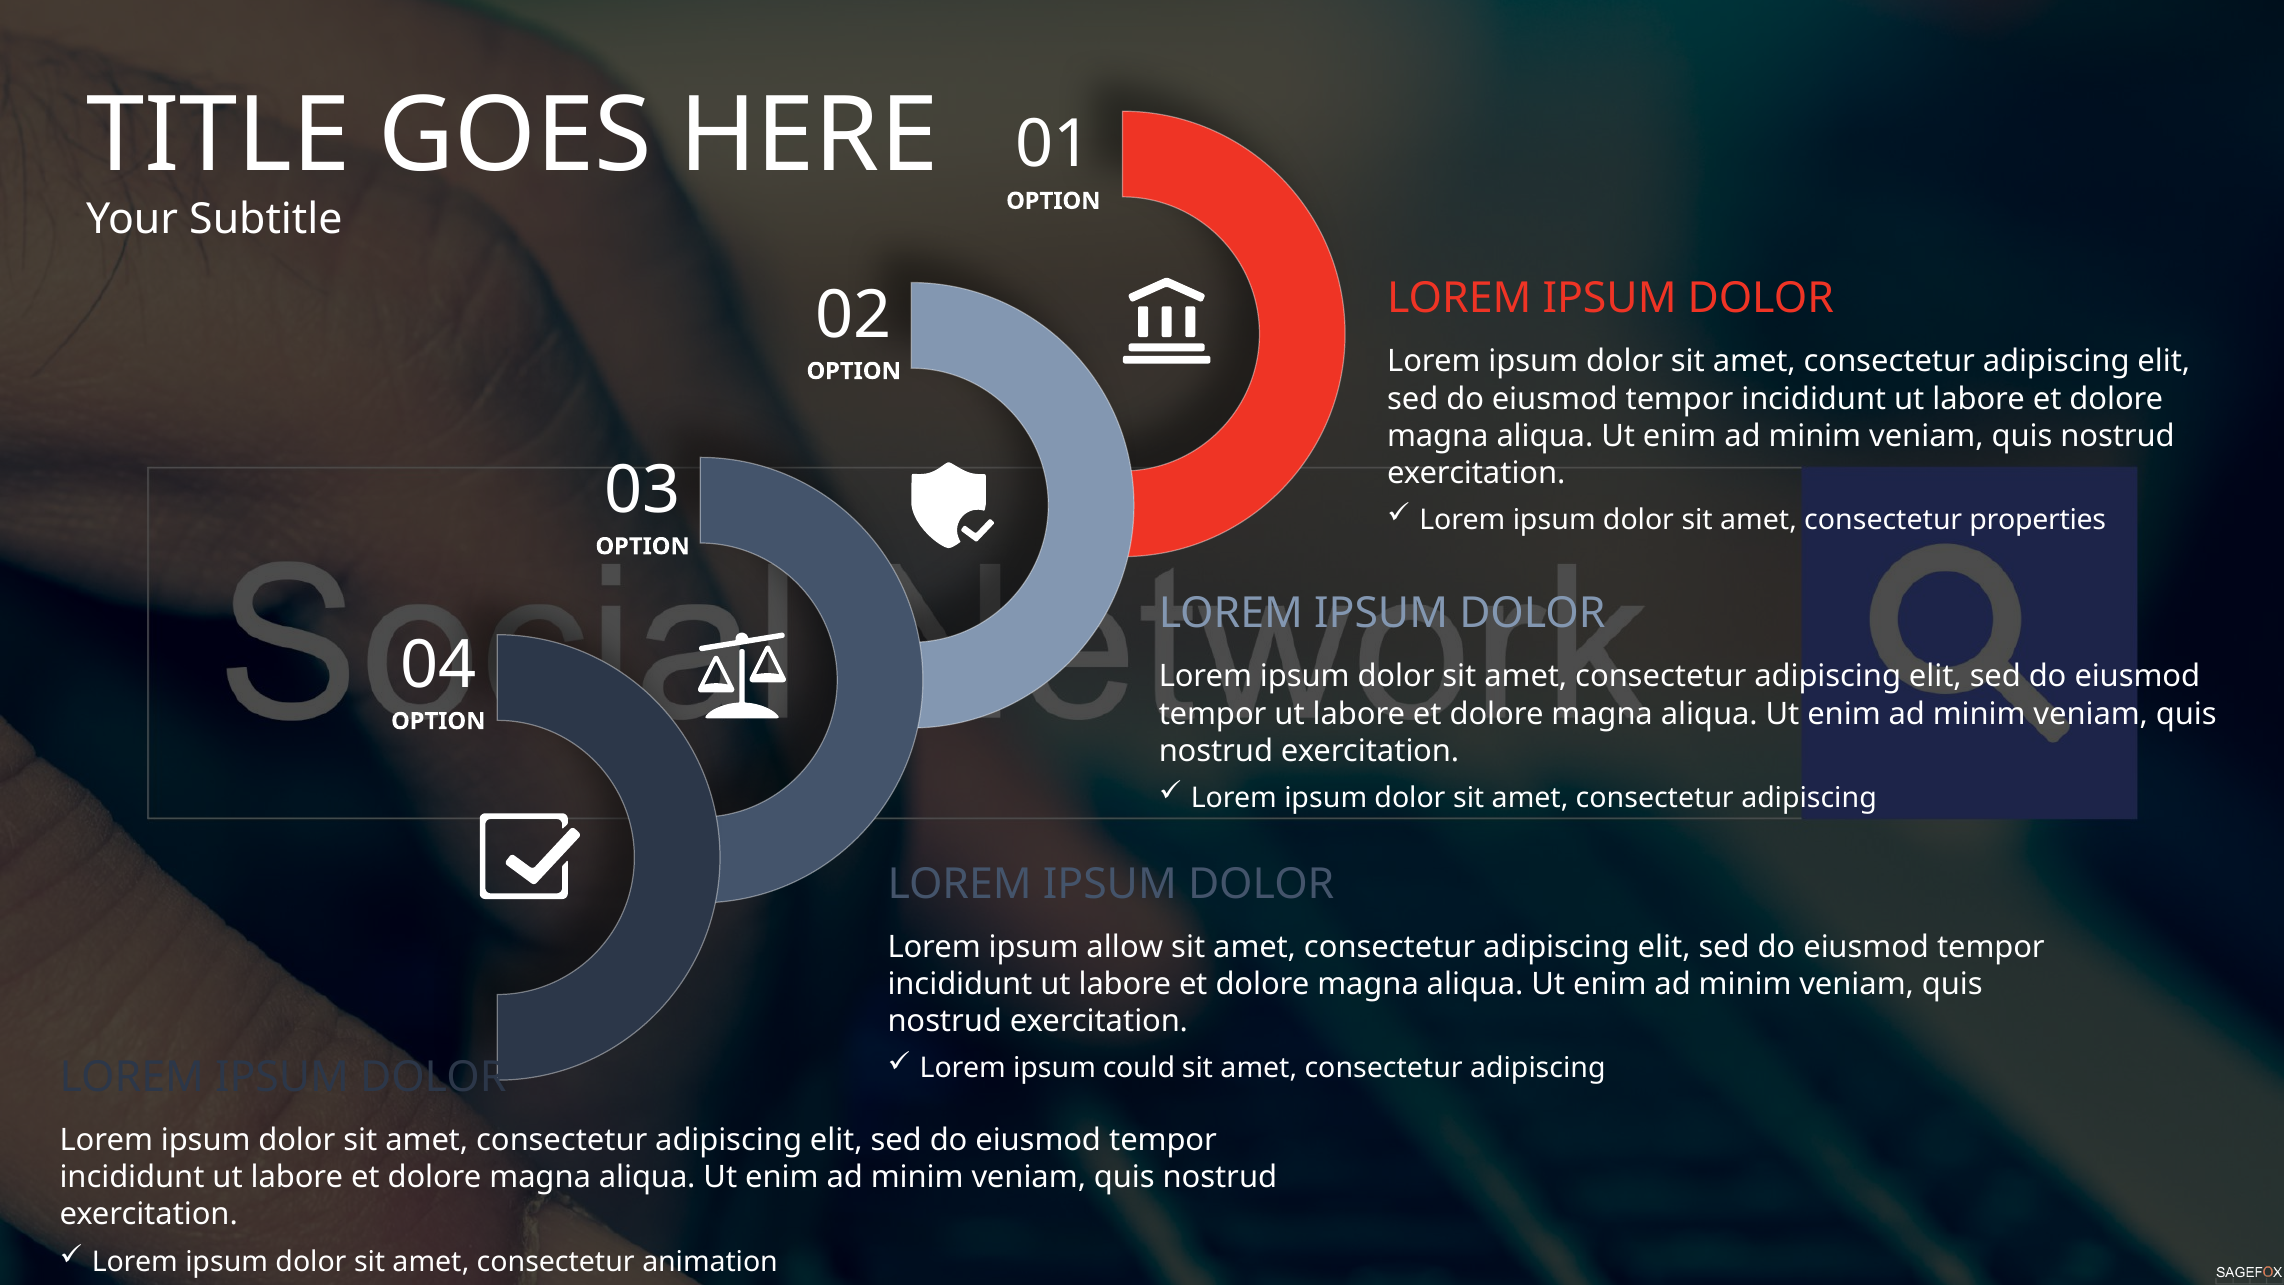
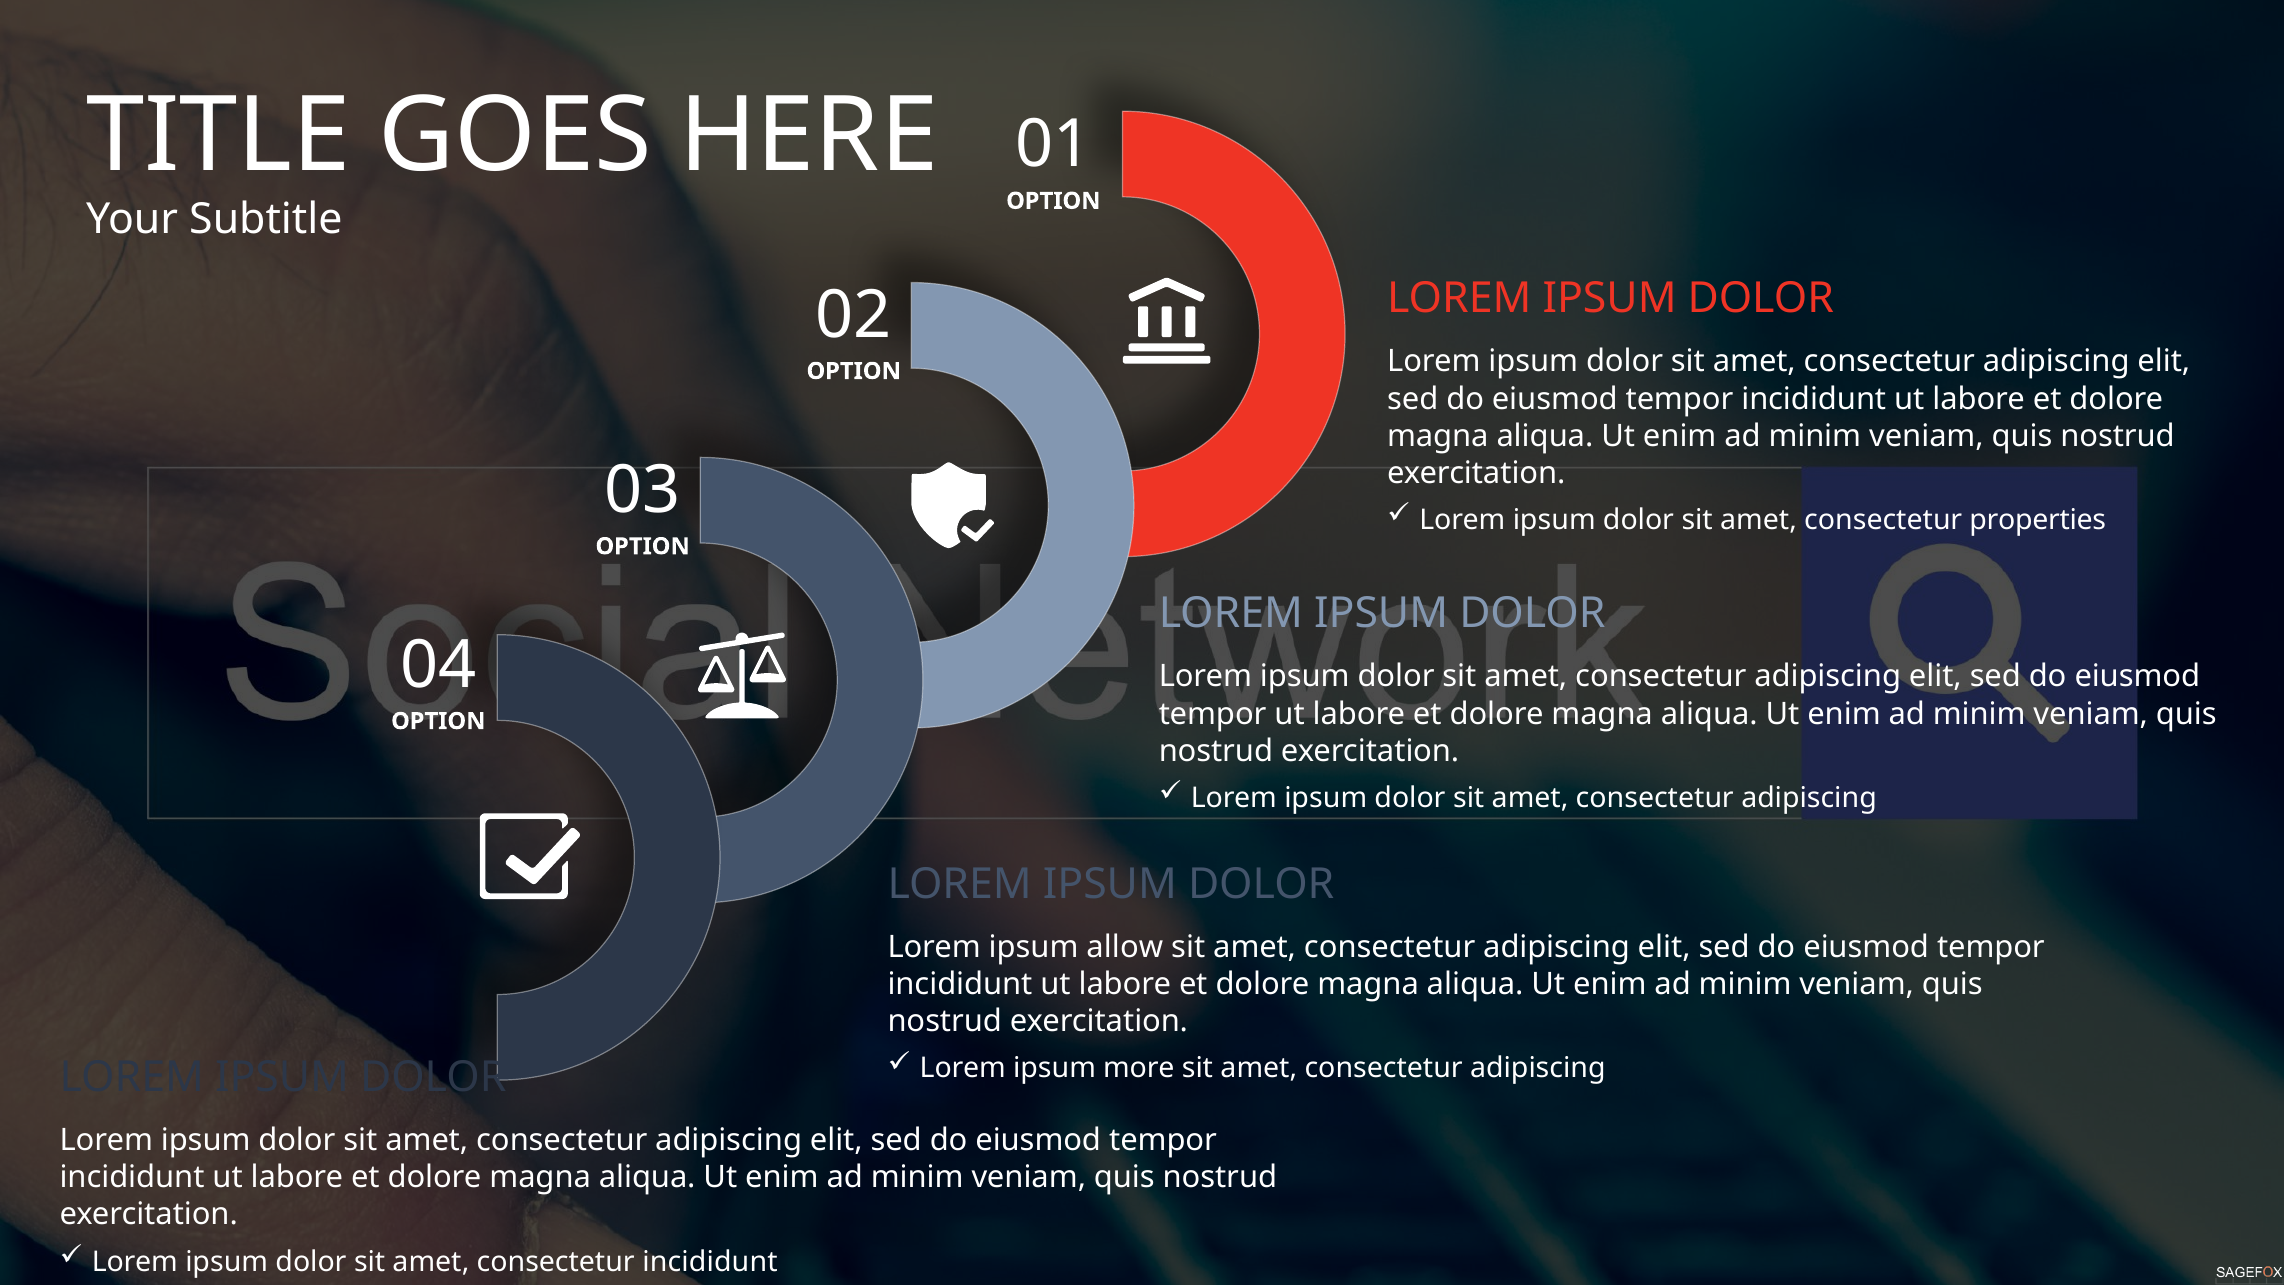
could: could -> more
consectetur animation: animation -> incididunt
